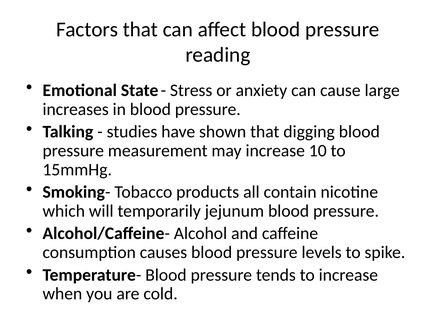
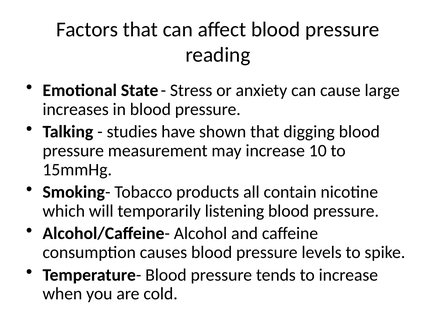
jejunum: jejunum -> listening
